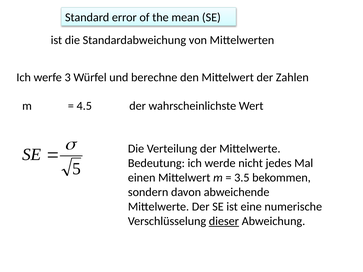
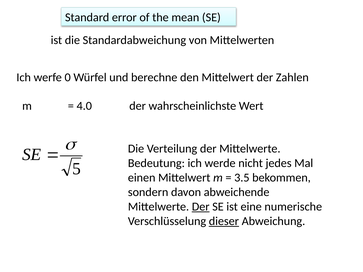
3: 3 -> 0
4.5: 4.5 -> 4.0
Der at (201, 207) underline: none -> present
